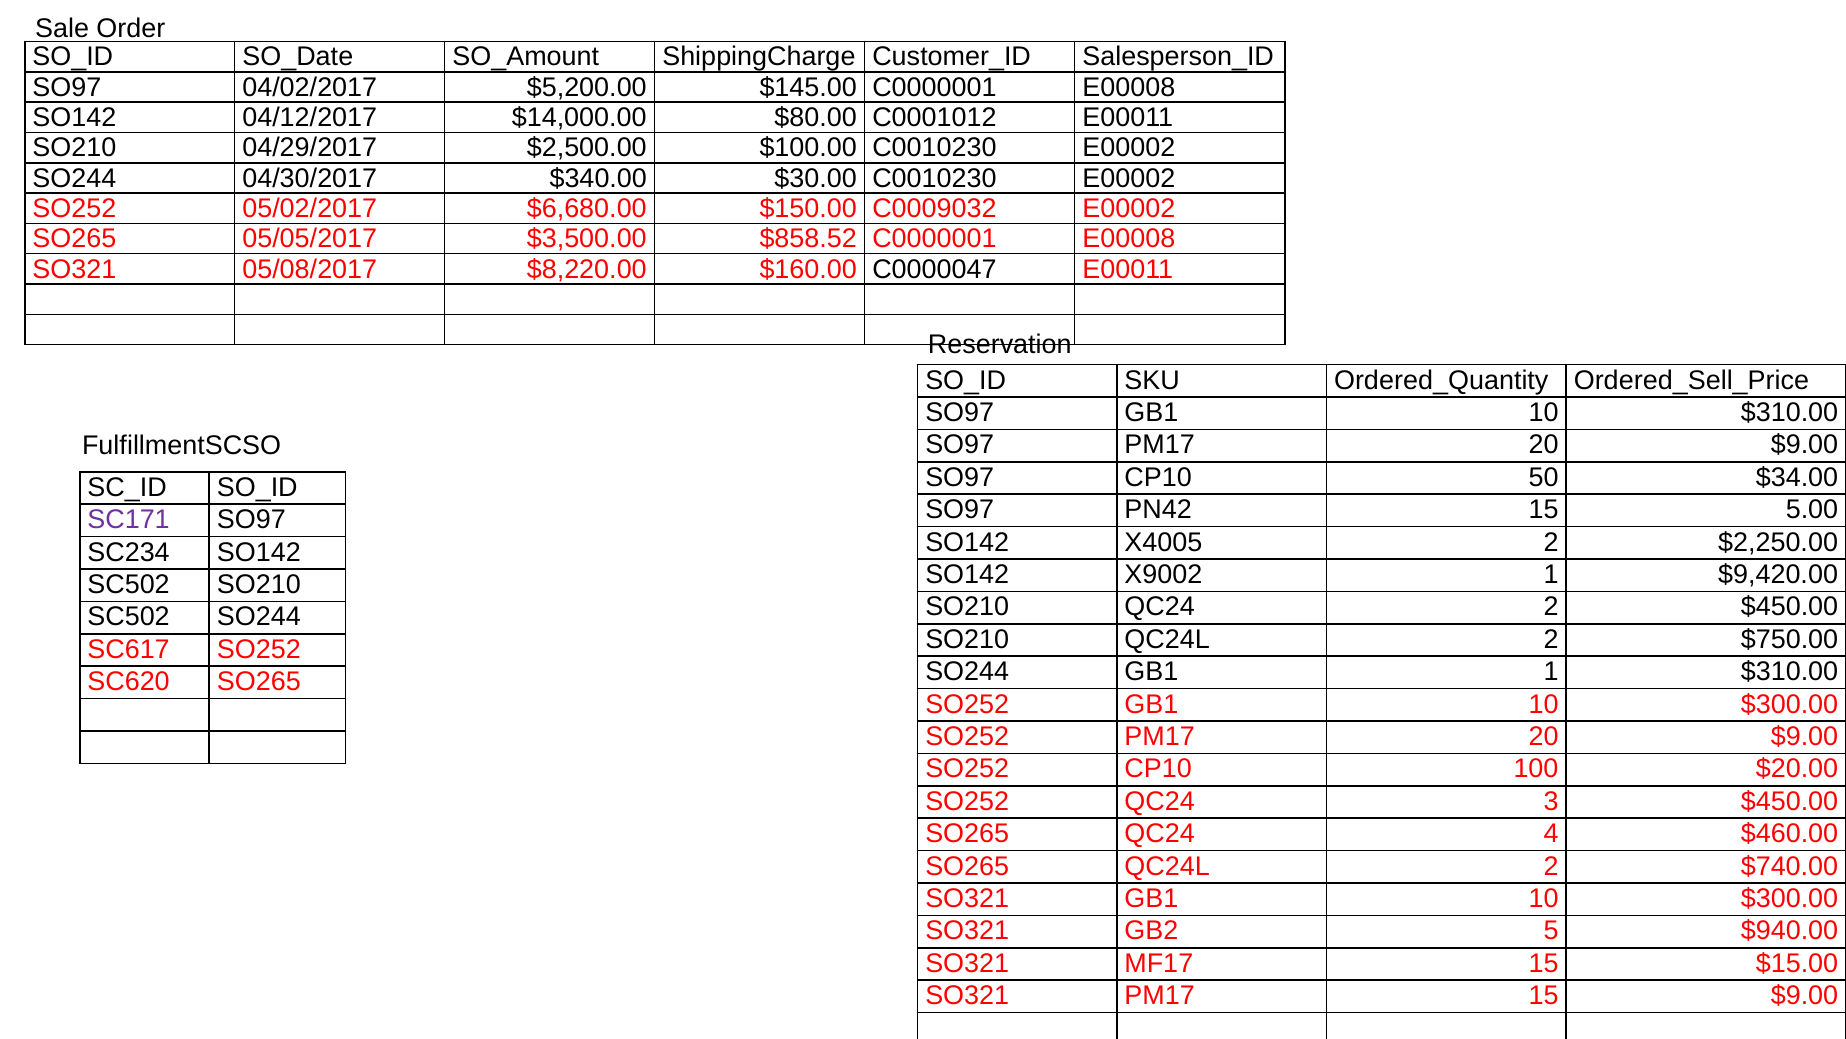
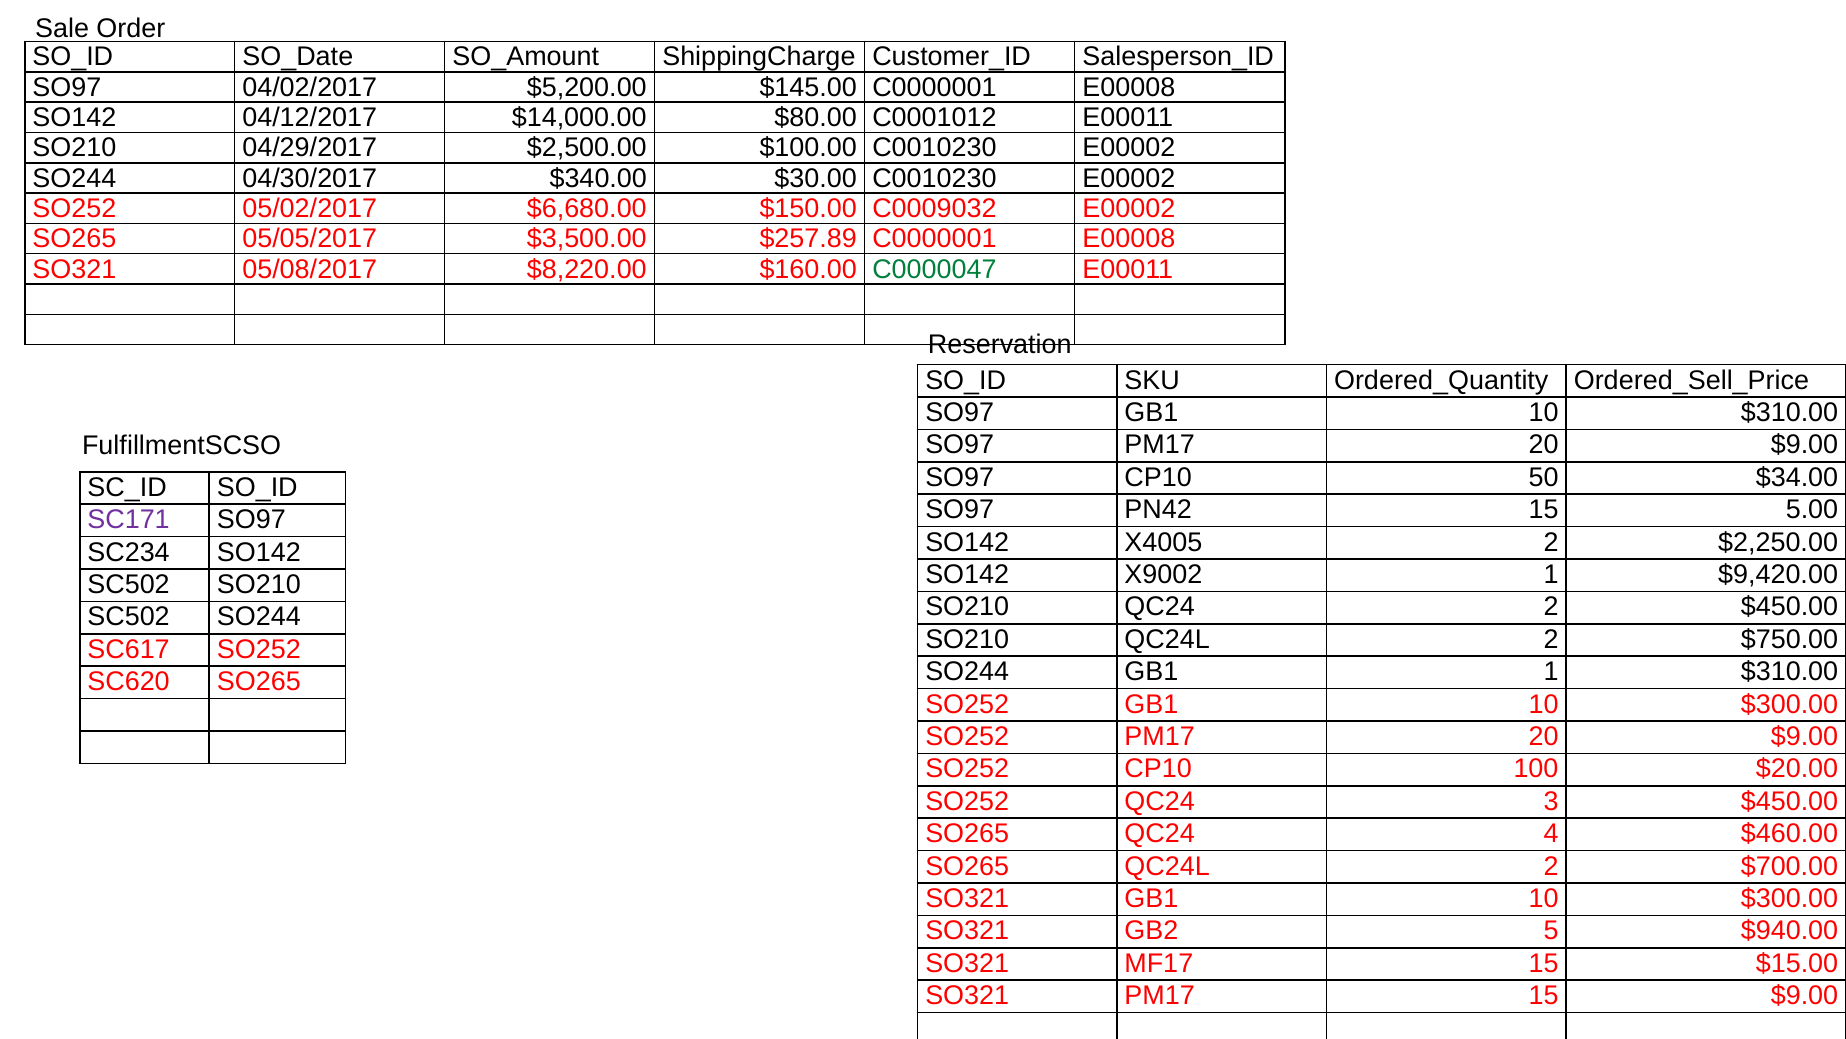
$858.52: $858.52 -> $257.89
C0000047 colour: black -> green
$740.00: $740.00 -> $700.00
